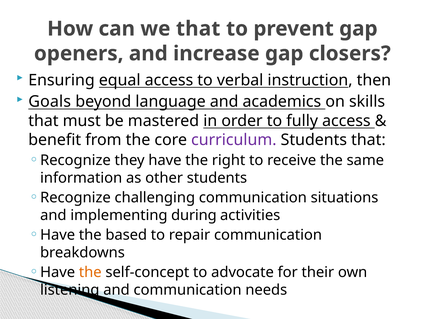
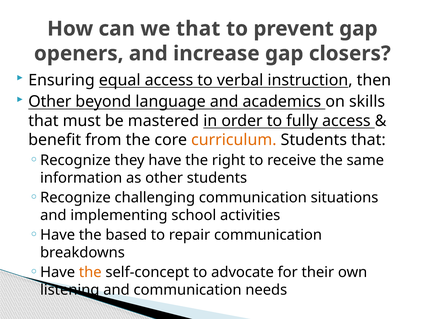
Goals at (50, 102): Goals -> Other
curriculum colour: purple -> orange
during: during -> school
